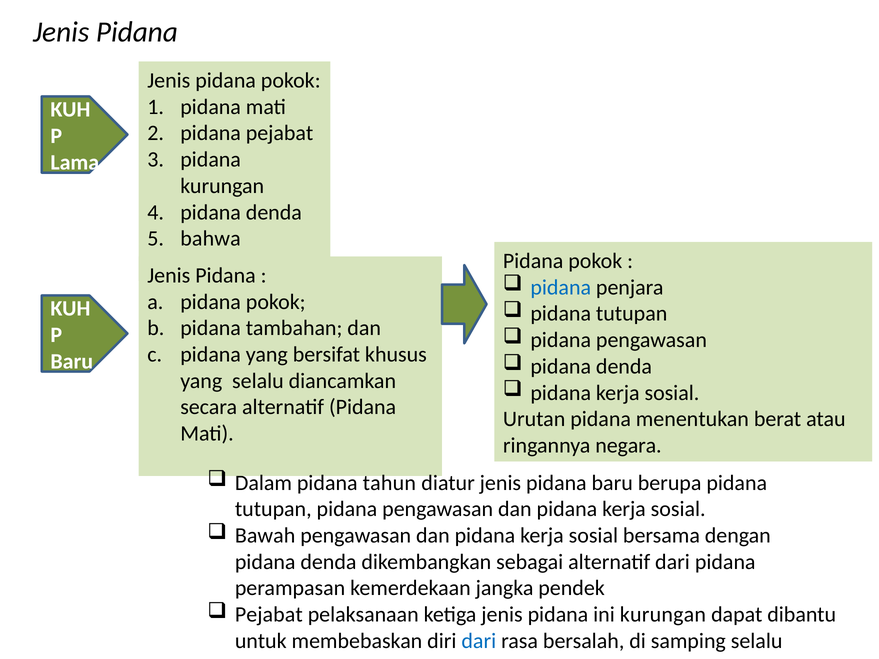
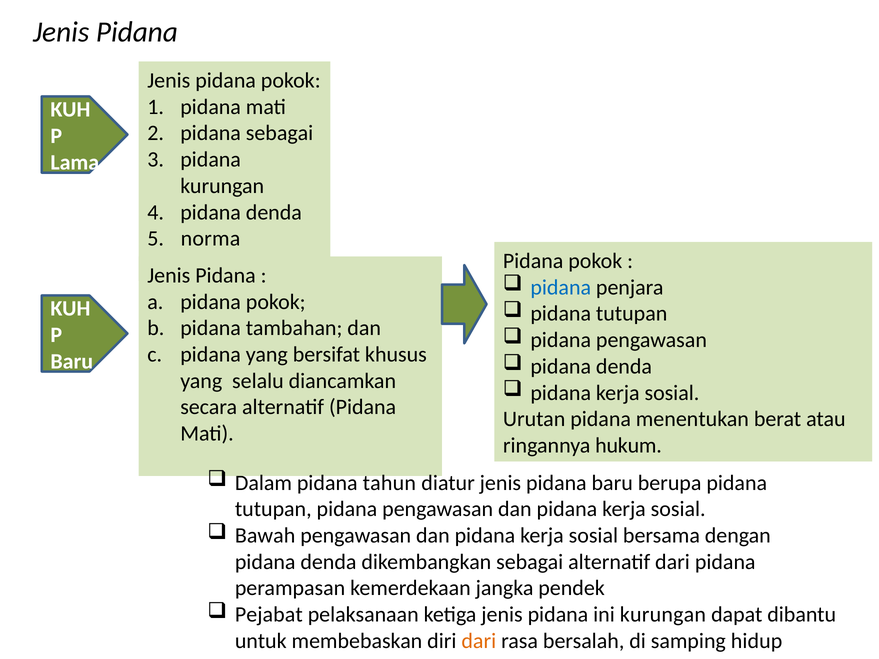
pidana pejabat: pejabat -> sebagai
bahwa: bahwa -> norma
negara: negara -> hukum
dari at (479, 641) colour: blue -> orange
samping selalu: selalu -> hidup
